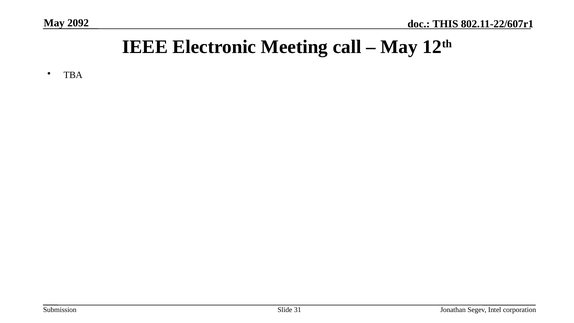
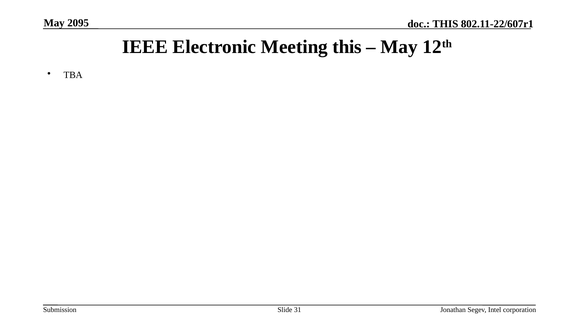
2092: 2092 -> 2095
Meeting call: call -> this
